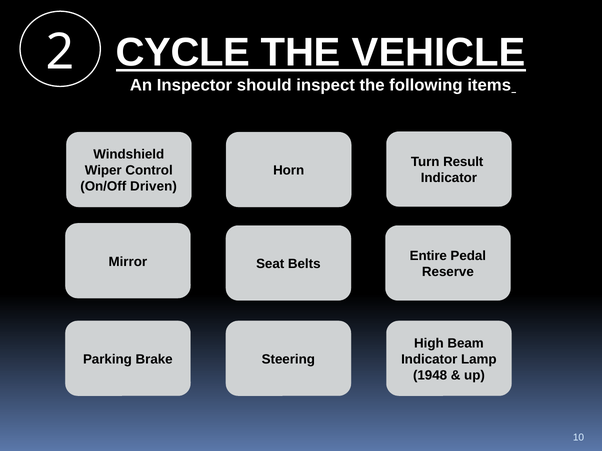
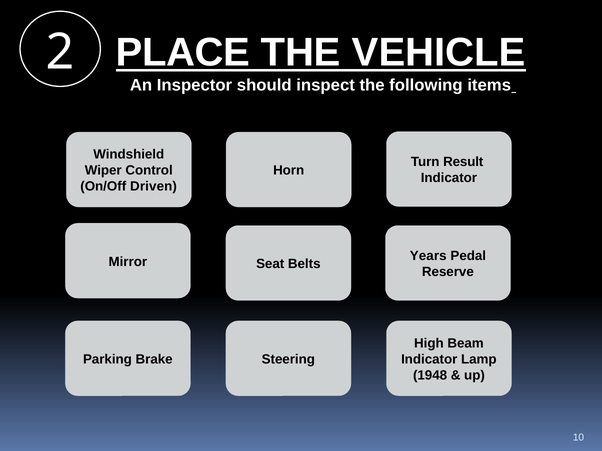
CYCLE: CYCLE -> PLACE
Entire: Entire -> Years
